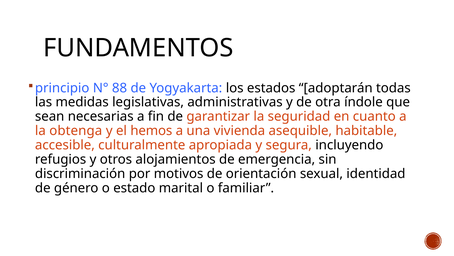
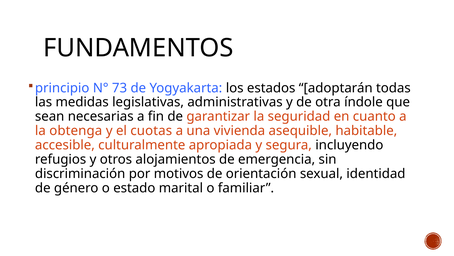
88: 88 -> 73
hemos: hemos -> cuotas
